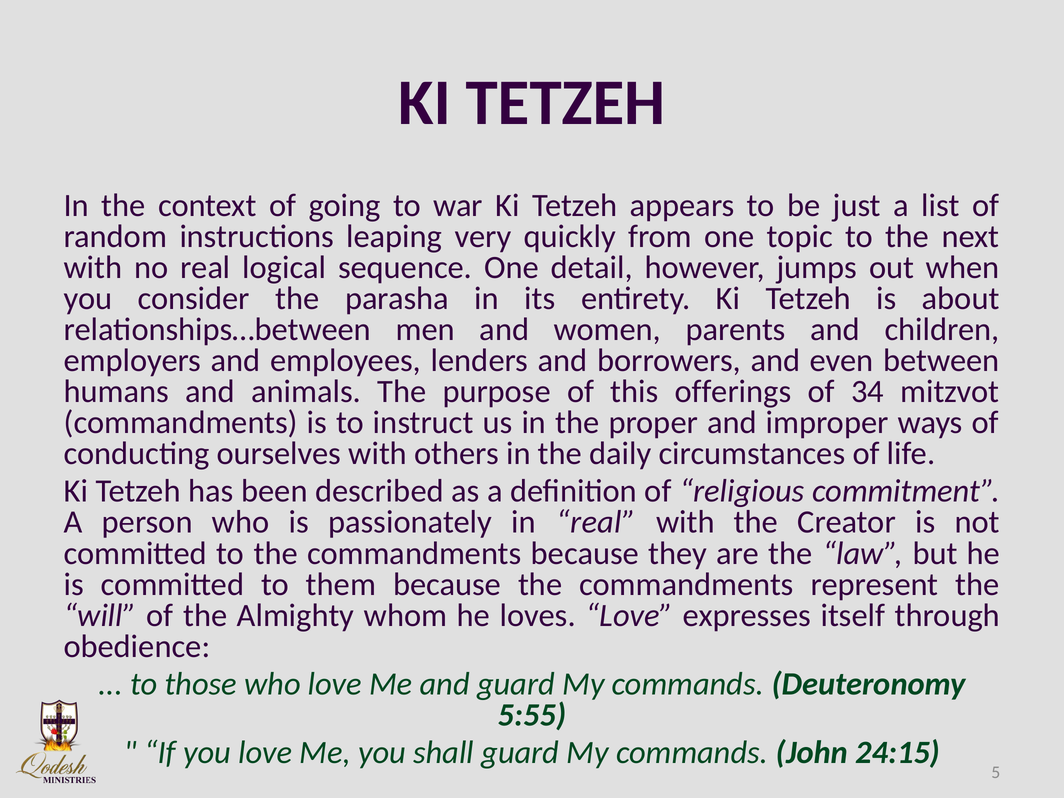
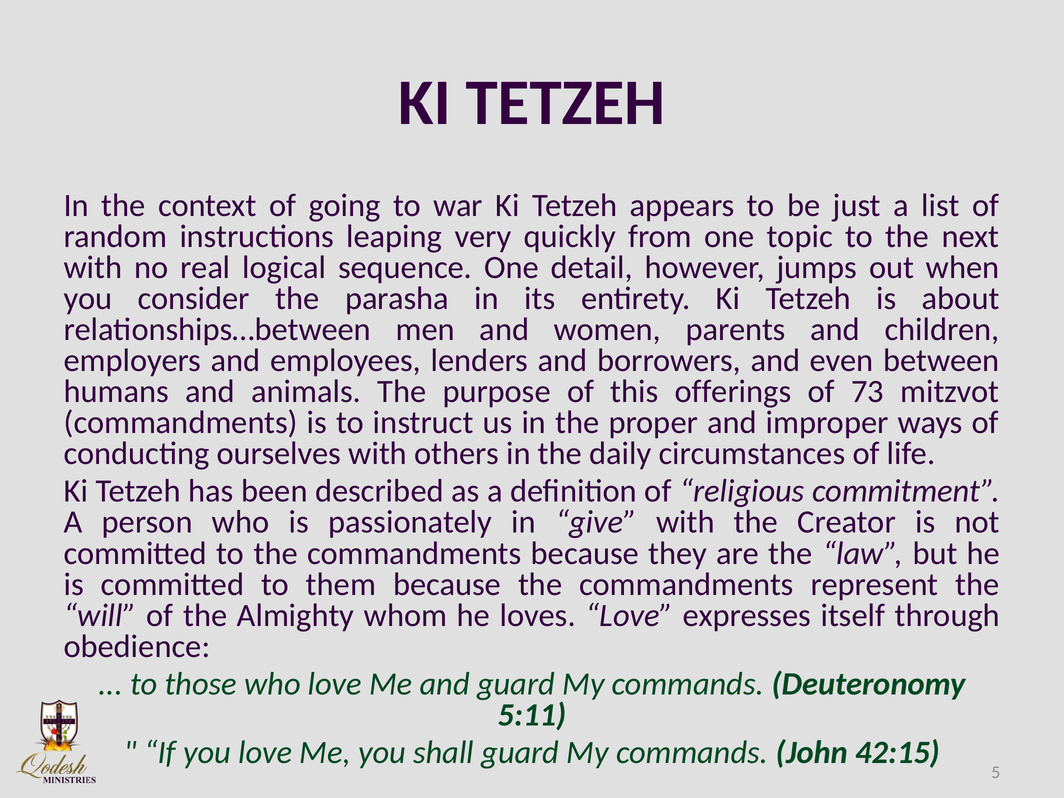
34: 34 -> 73
in real: real -> give
5:55: 5:55 -> 5:11
24:15: 24:15 -> 42:15
